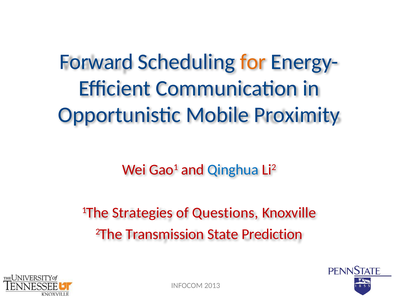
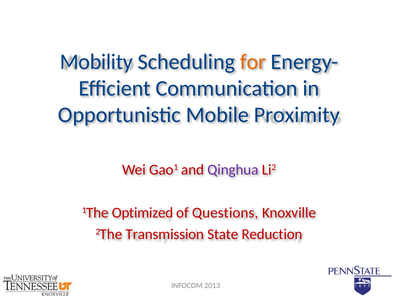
Forward: Forward -> Mobility
Qinghua colour: blue -> purple
Strategies: Strategies -> Optimized
Prediction: Prediction -> Reduction
